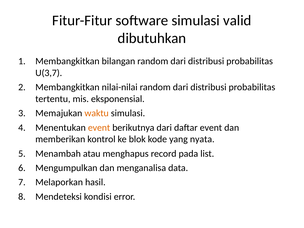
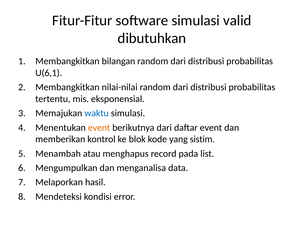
U(3,7: U(3,7 -> U(6,1
waktu colour: orange -> blue
nyata: nyata -> sistim
